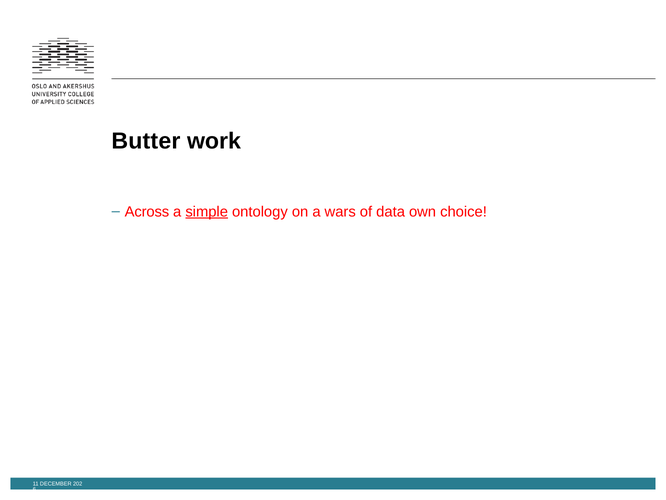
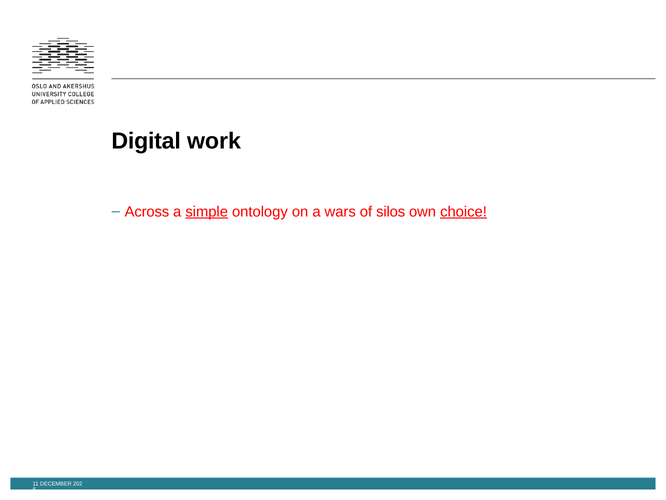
Butter: Butter -> Digital
data: data -> silos
choice underline: none -> present
